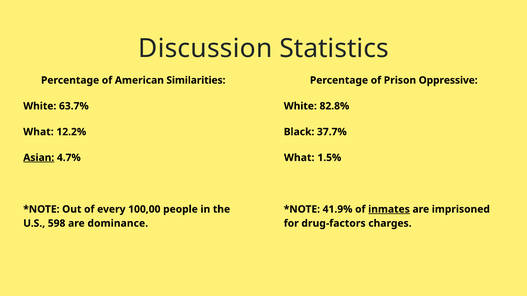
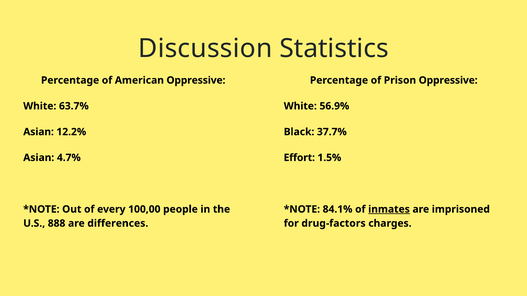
American Similarities: Similarities -> Oppressive
82.8%: 82.8% -> 56.9%
What at (38, 132): What -> Asian
Asian at (39, 158) underline: present -> none
What at (299, 158): What -> Effort
41.9%: 41.9% -> 84.1%
598: 598 -> 888
dominance: dominance -> differences
